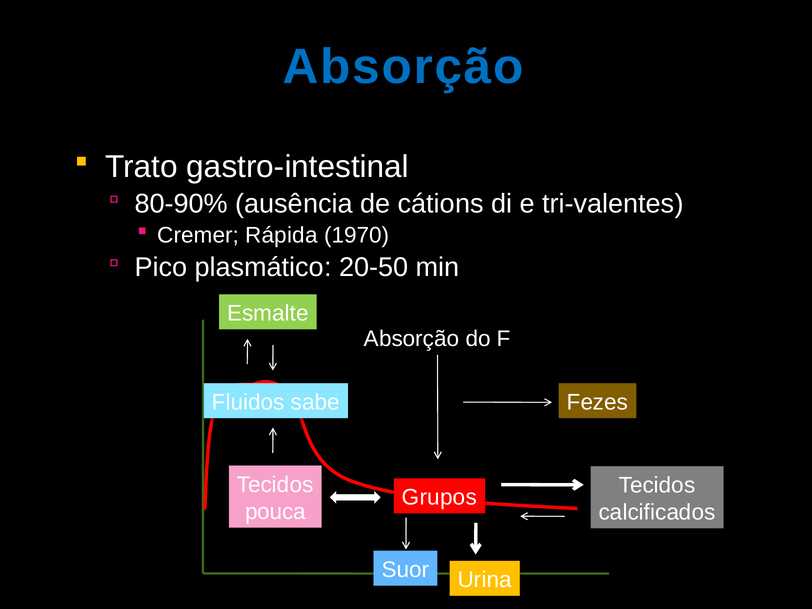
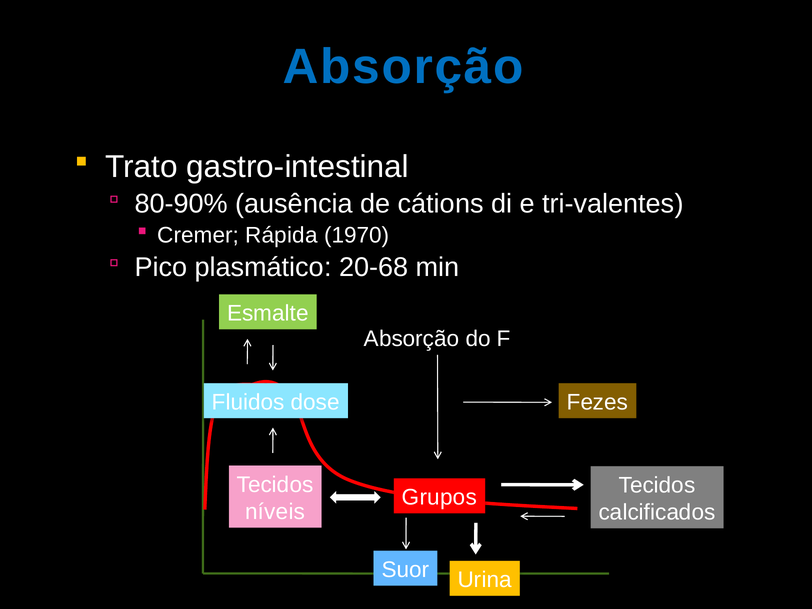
20-50: 20-50 -> 20-68
sabe: sabe -> dose
pouca: pouca -> níveis
